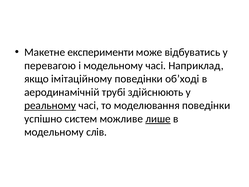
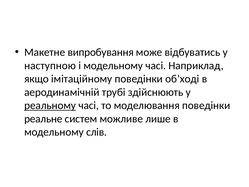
експерименти: експерименти -> випробування
перевагою: перевагою -> наступною
успiшно: успiшно -> реальне
лише underline: present -> none
